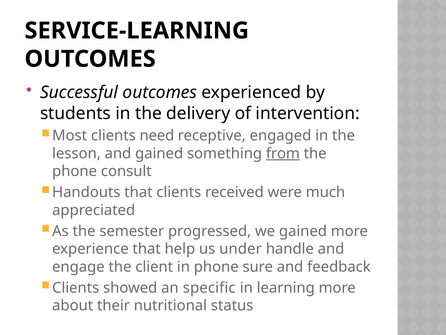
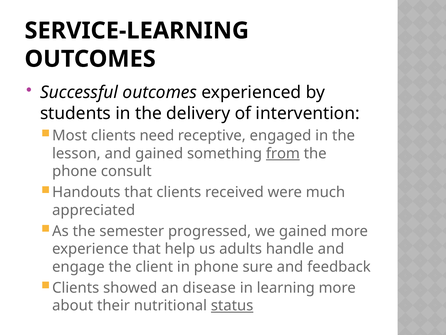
under: under -> adults
specific: specific -> disease
status underline: none -> present
